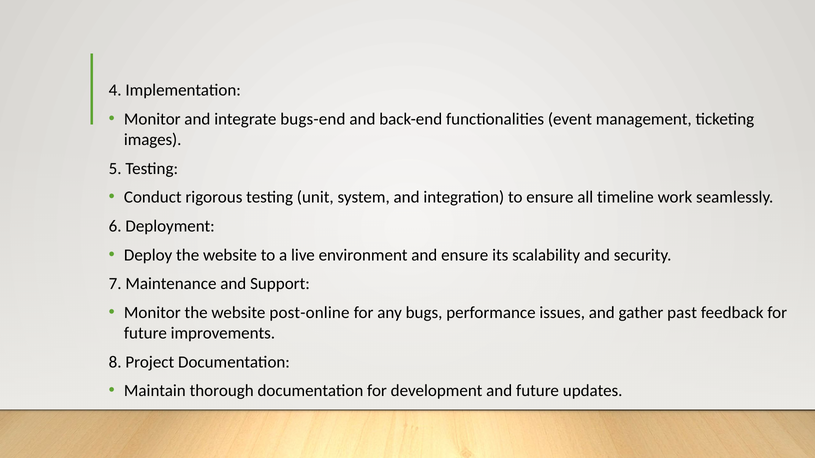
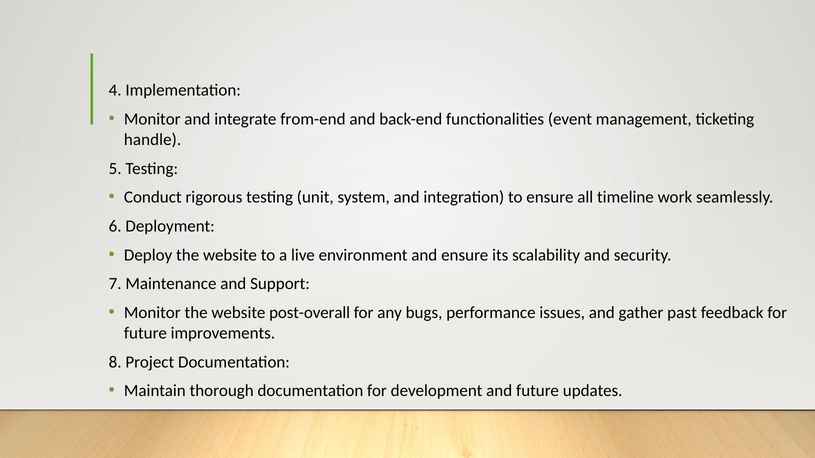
bugs-end: bugs-end -> from-end
images: images -> handle
post-online: post-online -> post-overall
